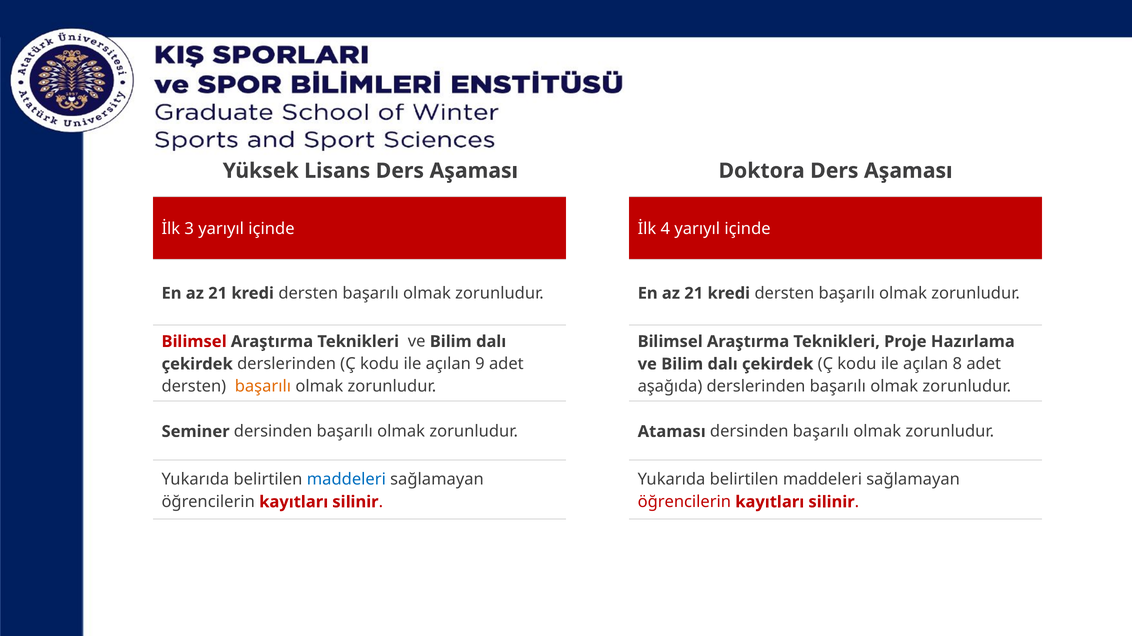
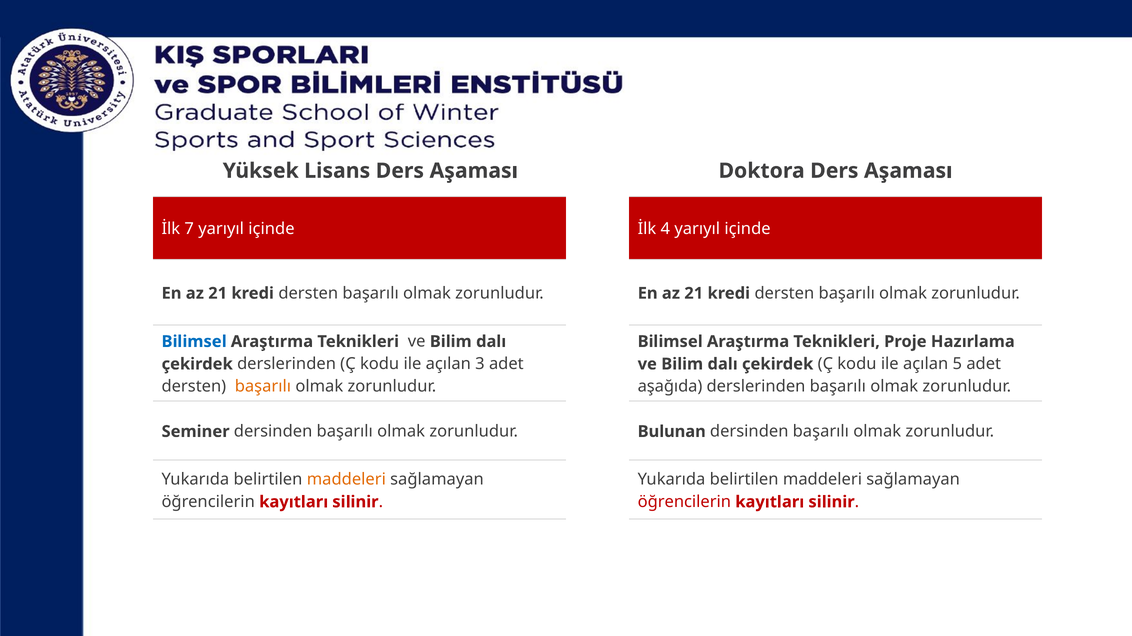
3: 3 -> 7
Bilimsel at (194, 342) colour: red -> blue
9: 9 -> 3
8: 8 -> 5
Ataması: Ataması -> Bulunan
maddeleri at (346, 480) colour: blue -> orange
